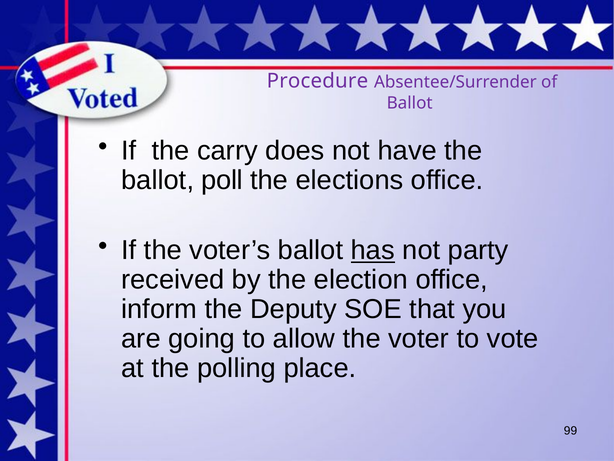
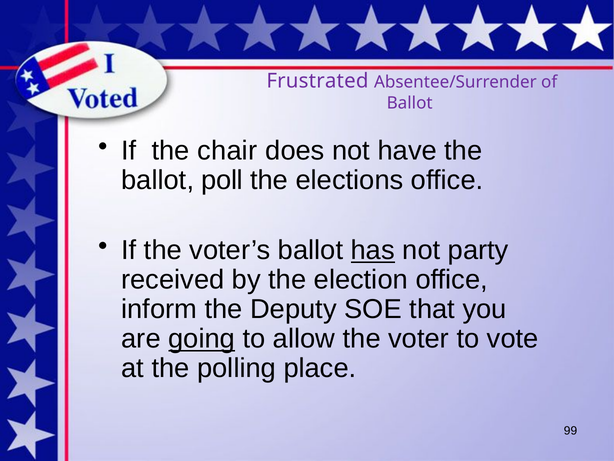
Procedure: Procedure -> Frustrated
carry: carry -> chair
going underline: none -> present
